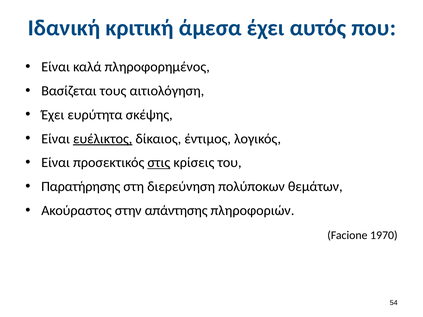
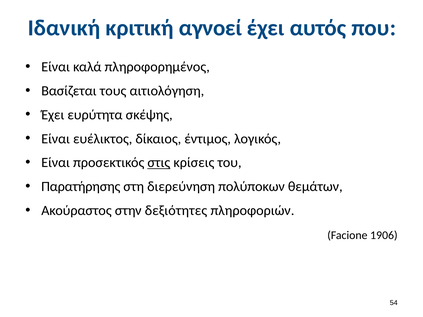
άμεσα: άμεσα -> αγνοεί
ευέλικτος underline: present -> none
απάντησης: απάντησης -> δεξιότητες
1970: 1970 -> 1906
